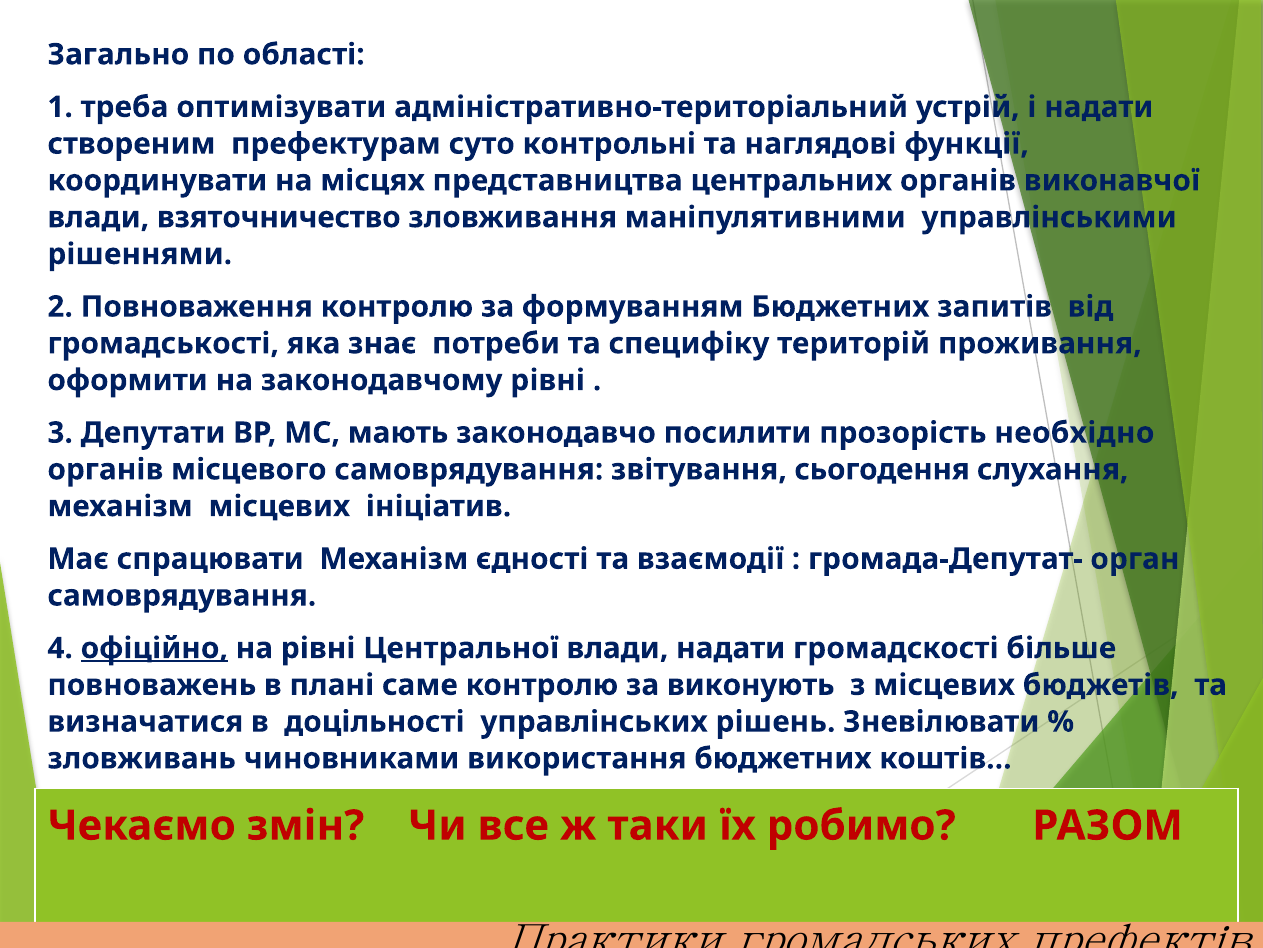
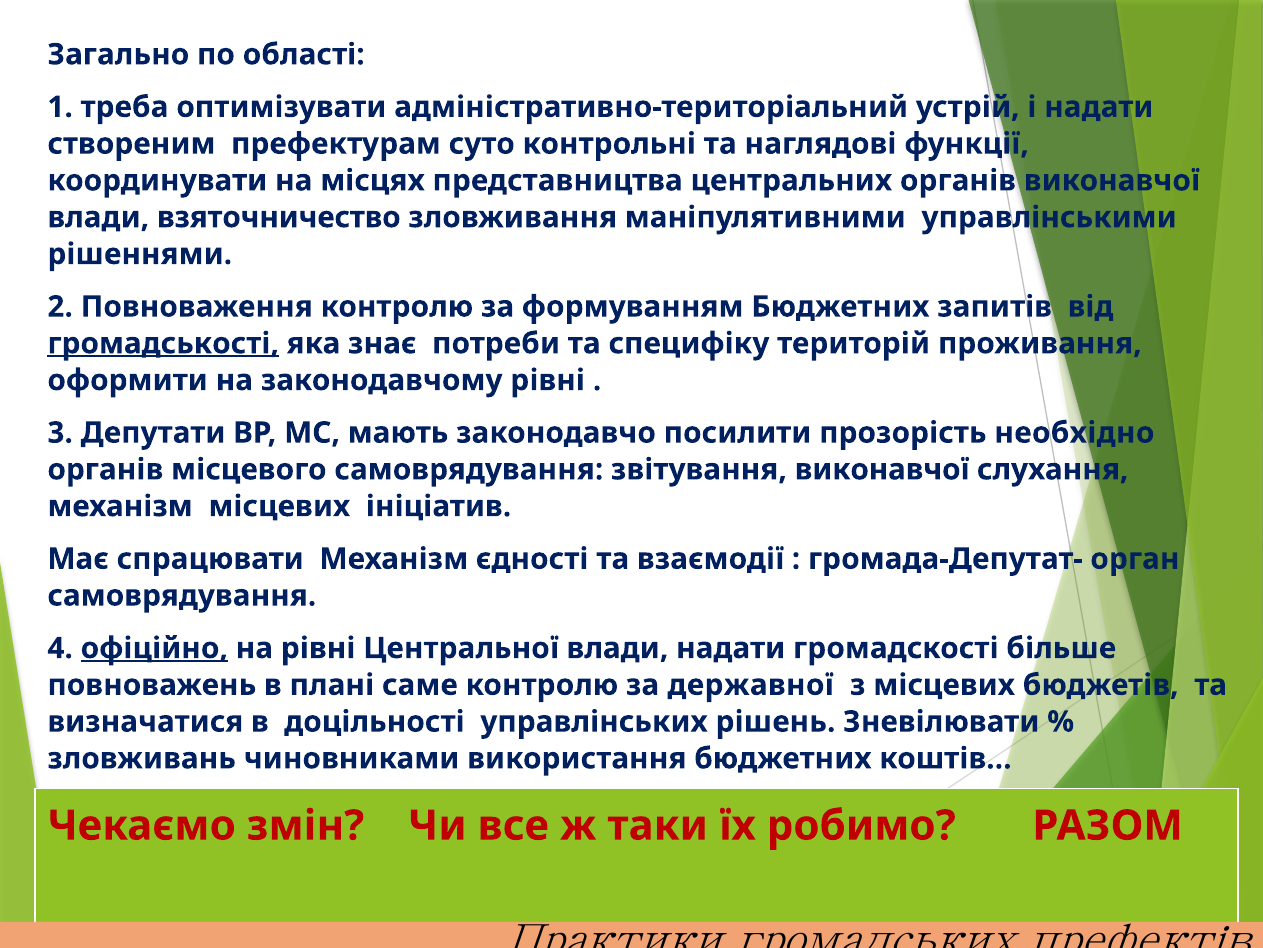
громадськості underline: none -> present
звітування сьогодення: сьогодення -> виконавчої
виконують: виконують -> державної
